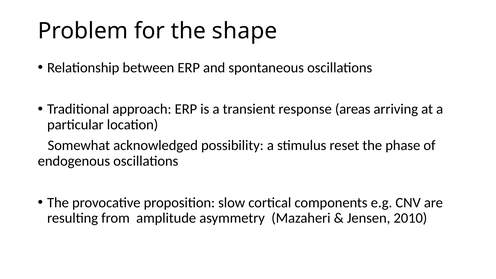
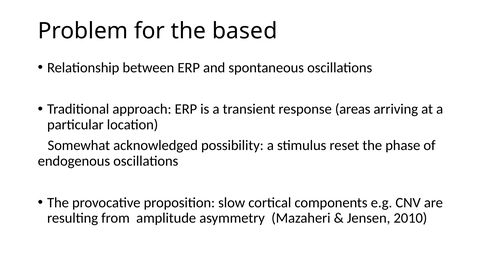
shape: shape -> based
